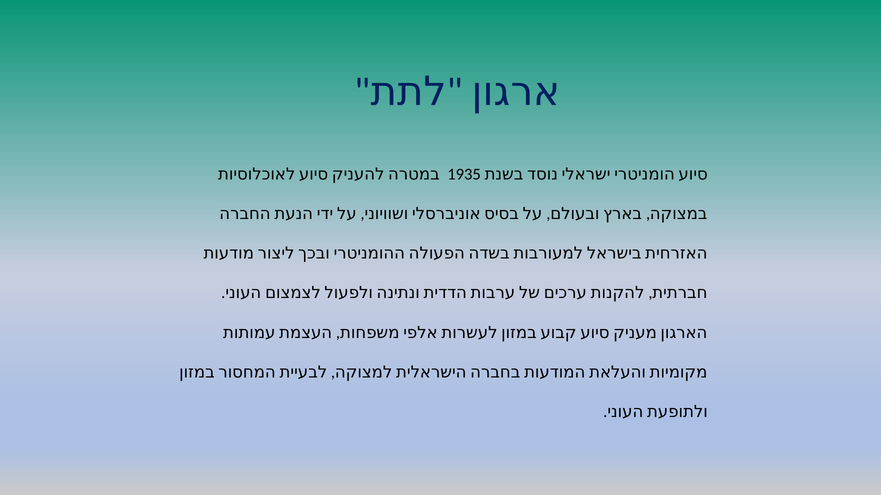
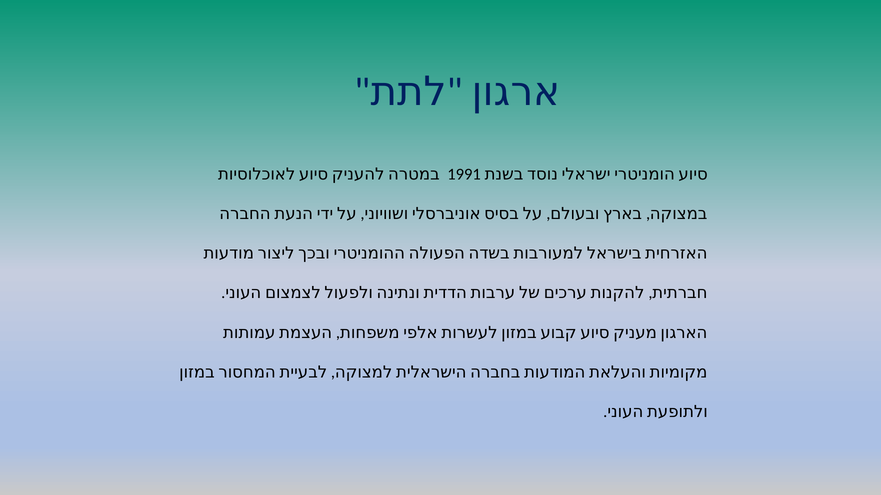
1935: 1935 -> 1991
